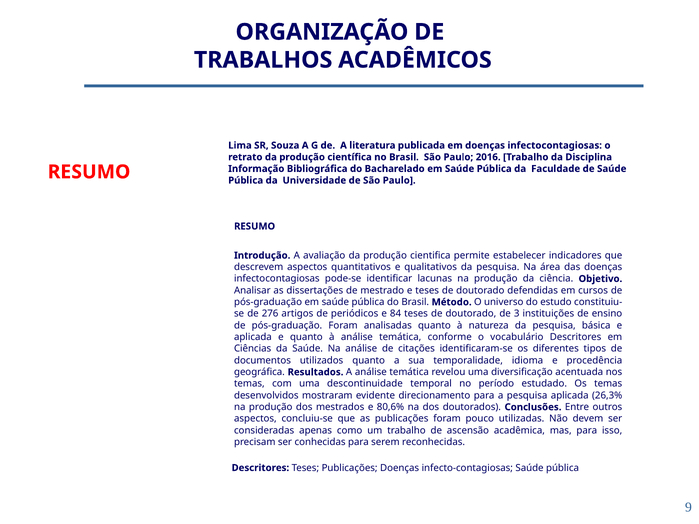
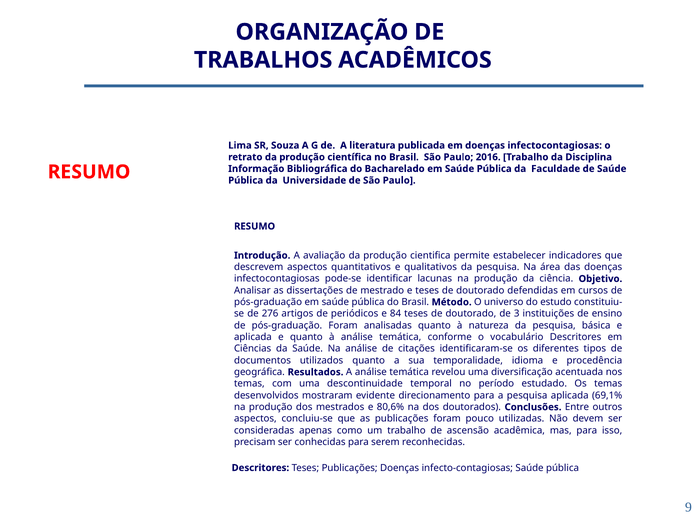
26,3%: 26,3% -> 69,1%
